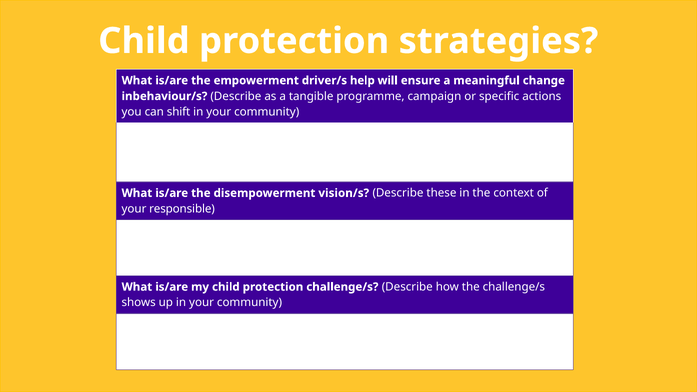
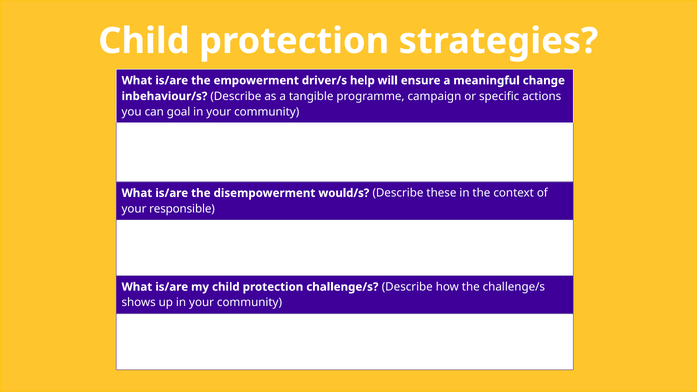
shift: shift -> goal
vision/s: vision/s -> would/s
